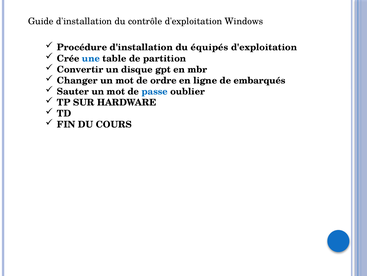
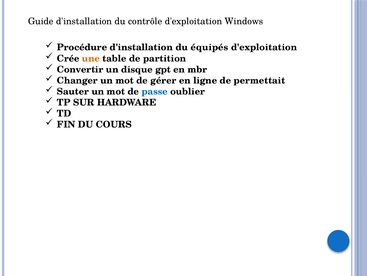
une colour: blue -> orange
ordre: ordre -> gérer
embarqués: embarqués -> permettait
